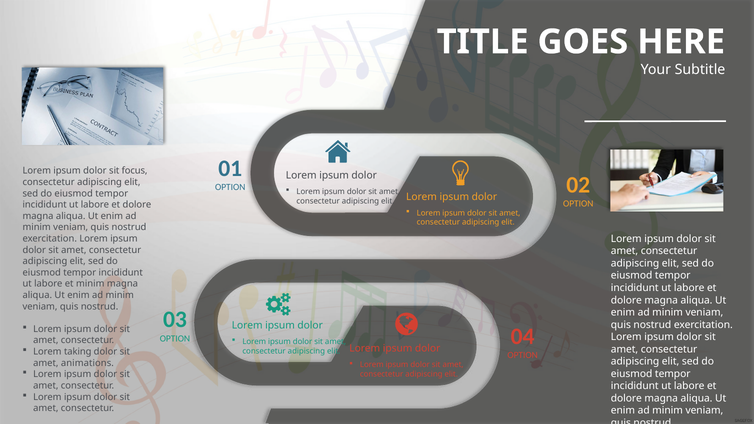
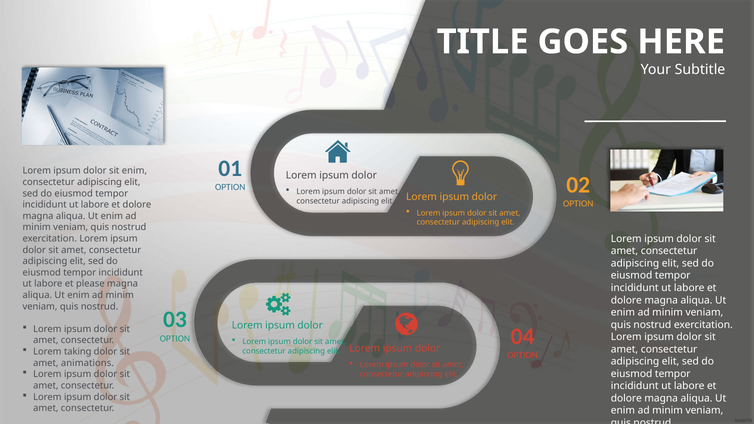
sit focus: focus -> enim
et minim: minim -> please
